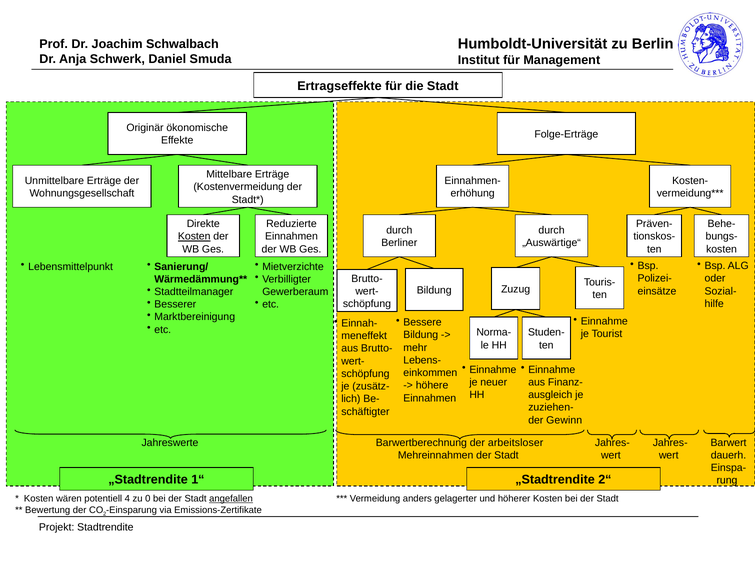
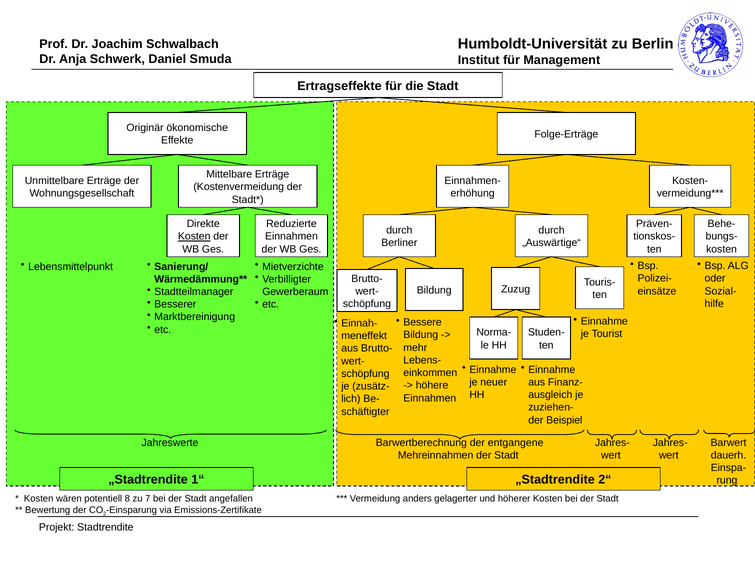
Gewinn: Gewinn -> Beispiel
arbeitsloser: arbeitsloser -> entgangene
4: 4 -> 8
0: 0 -> 7
angefallen underline: present -> none
